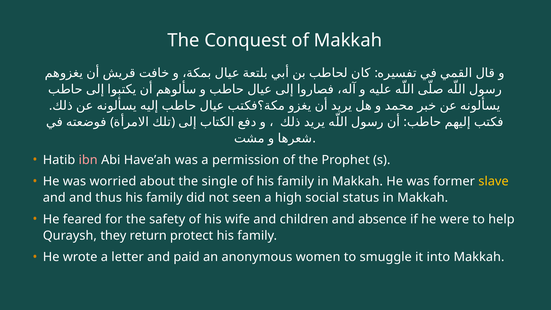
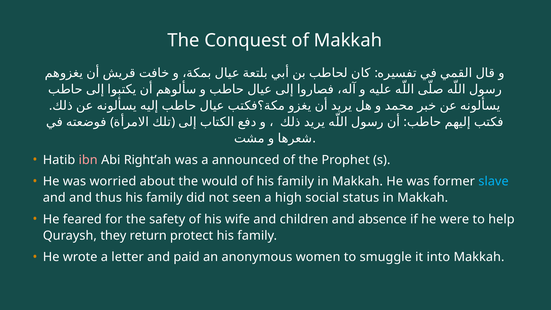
Have’ah: Have’ah -> Right’ah
permission: permission -> announced
single: single -> would
slave colour: yellow -> light blue
